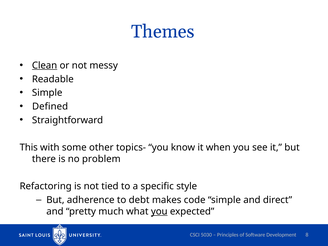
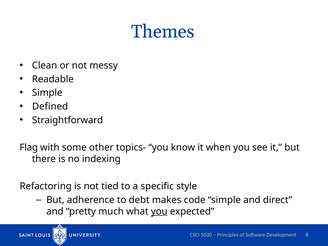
Clean underline: present -> none
This: This -> Flag
problem: problem -> indexing
